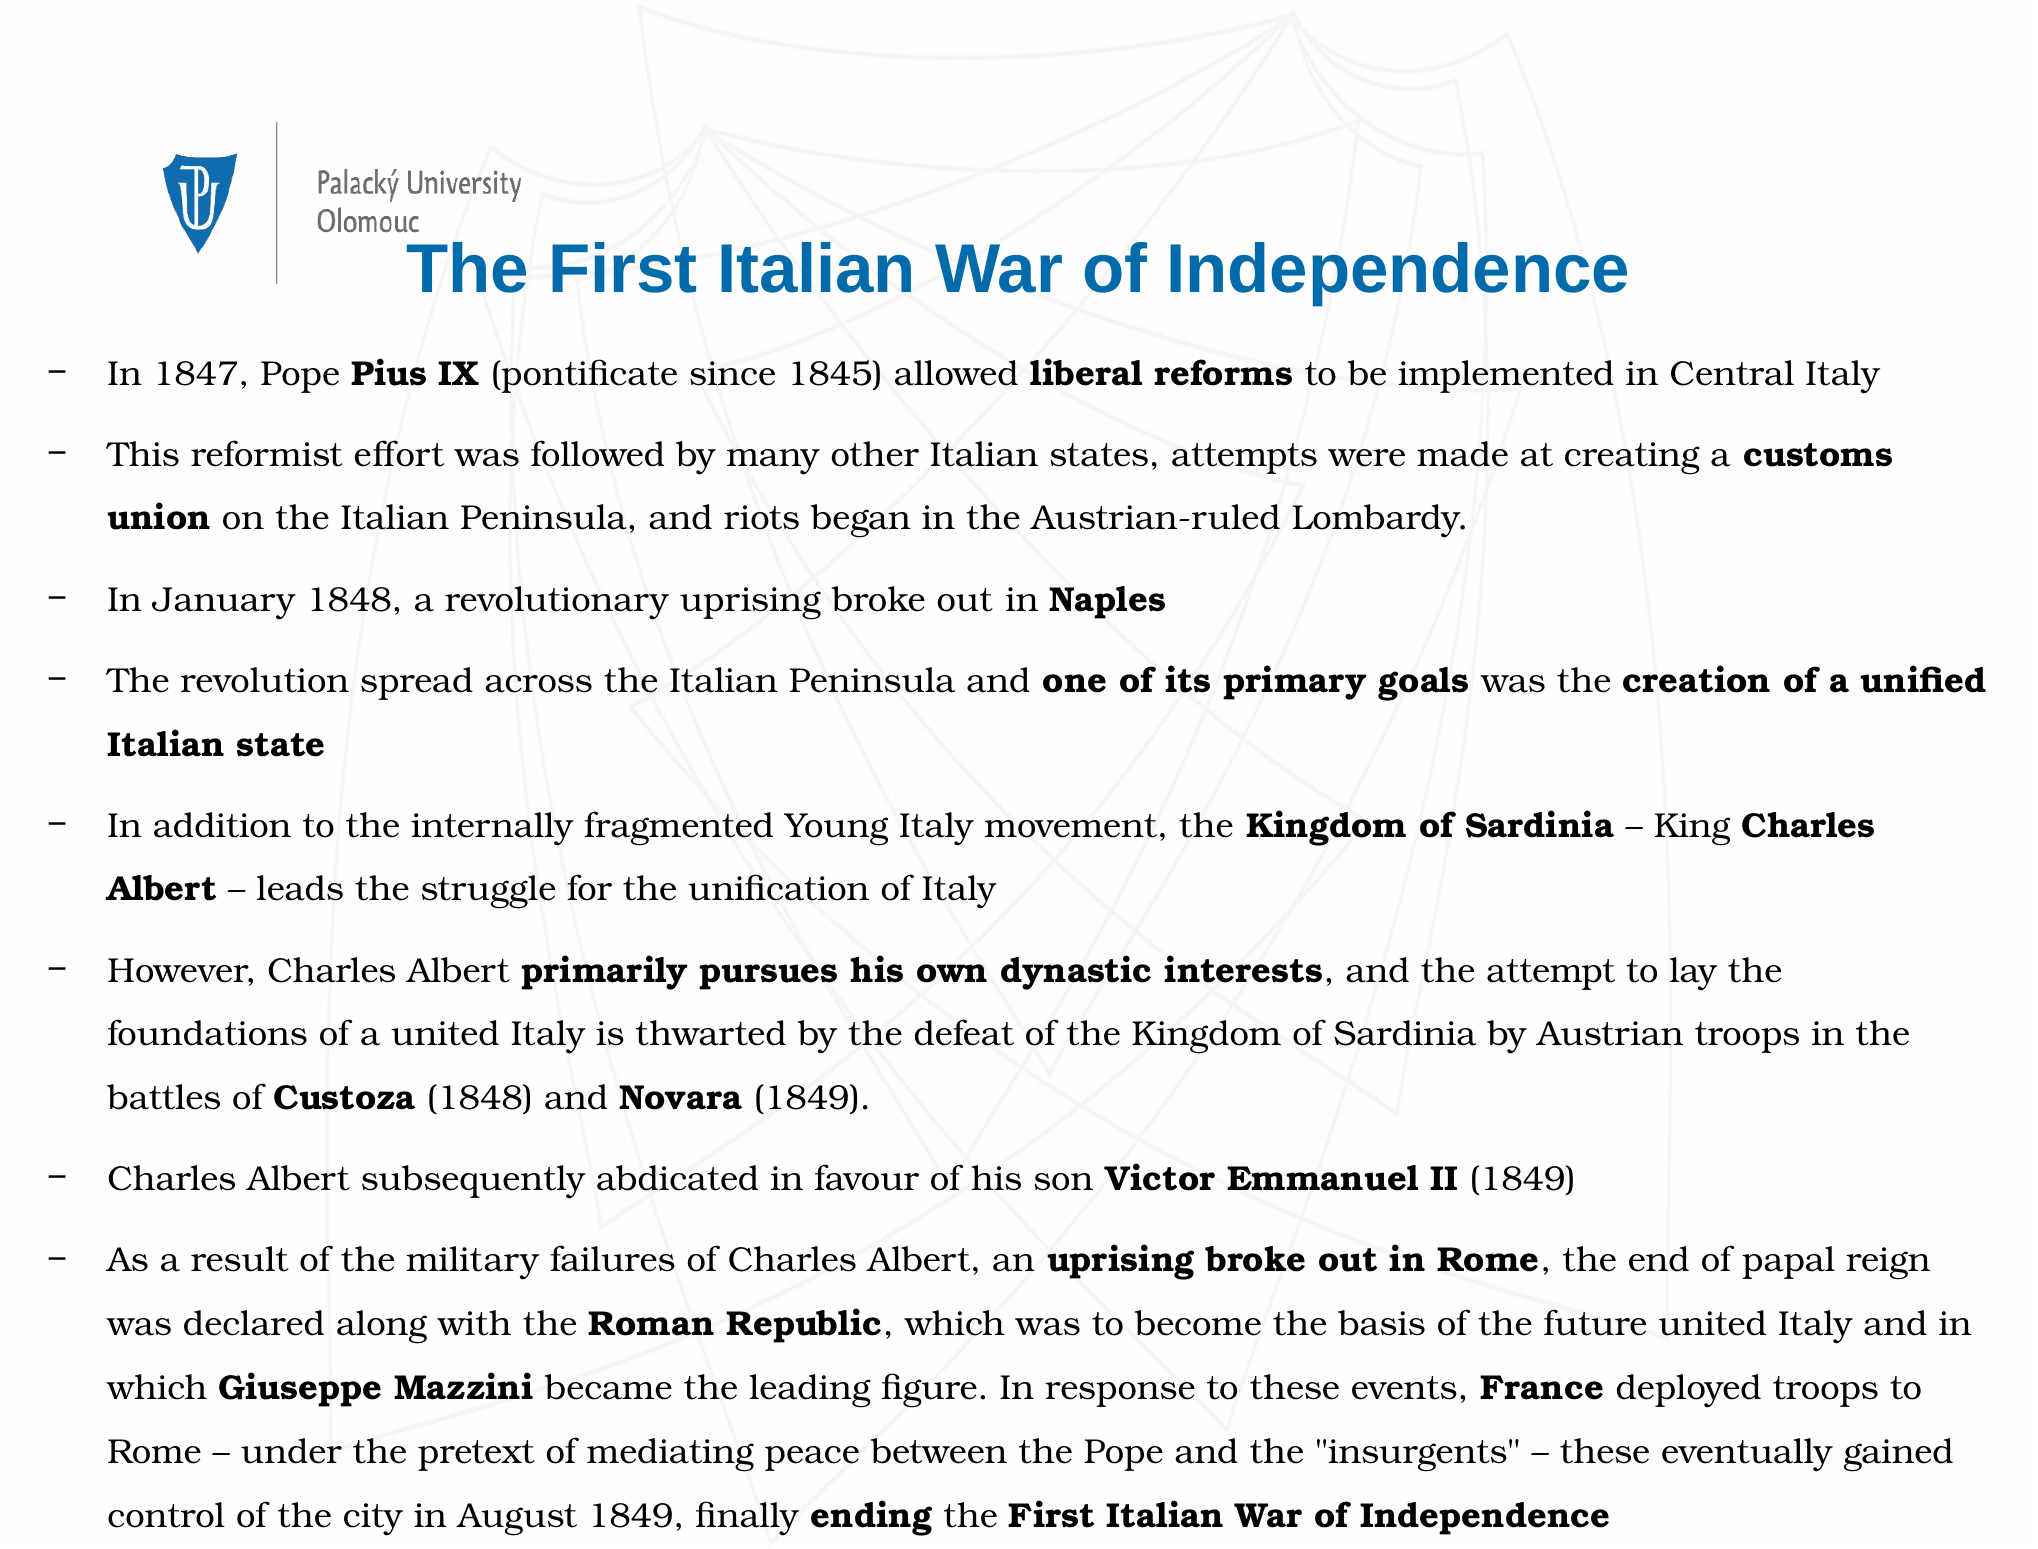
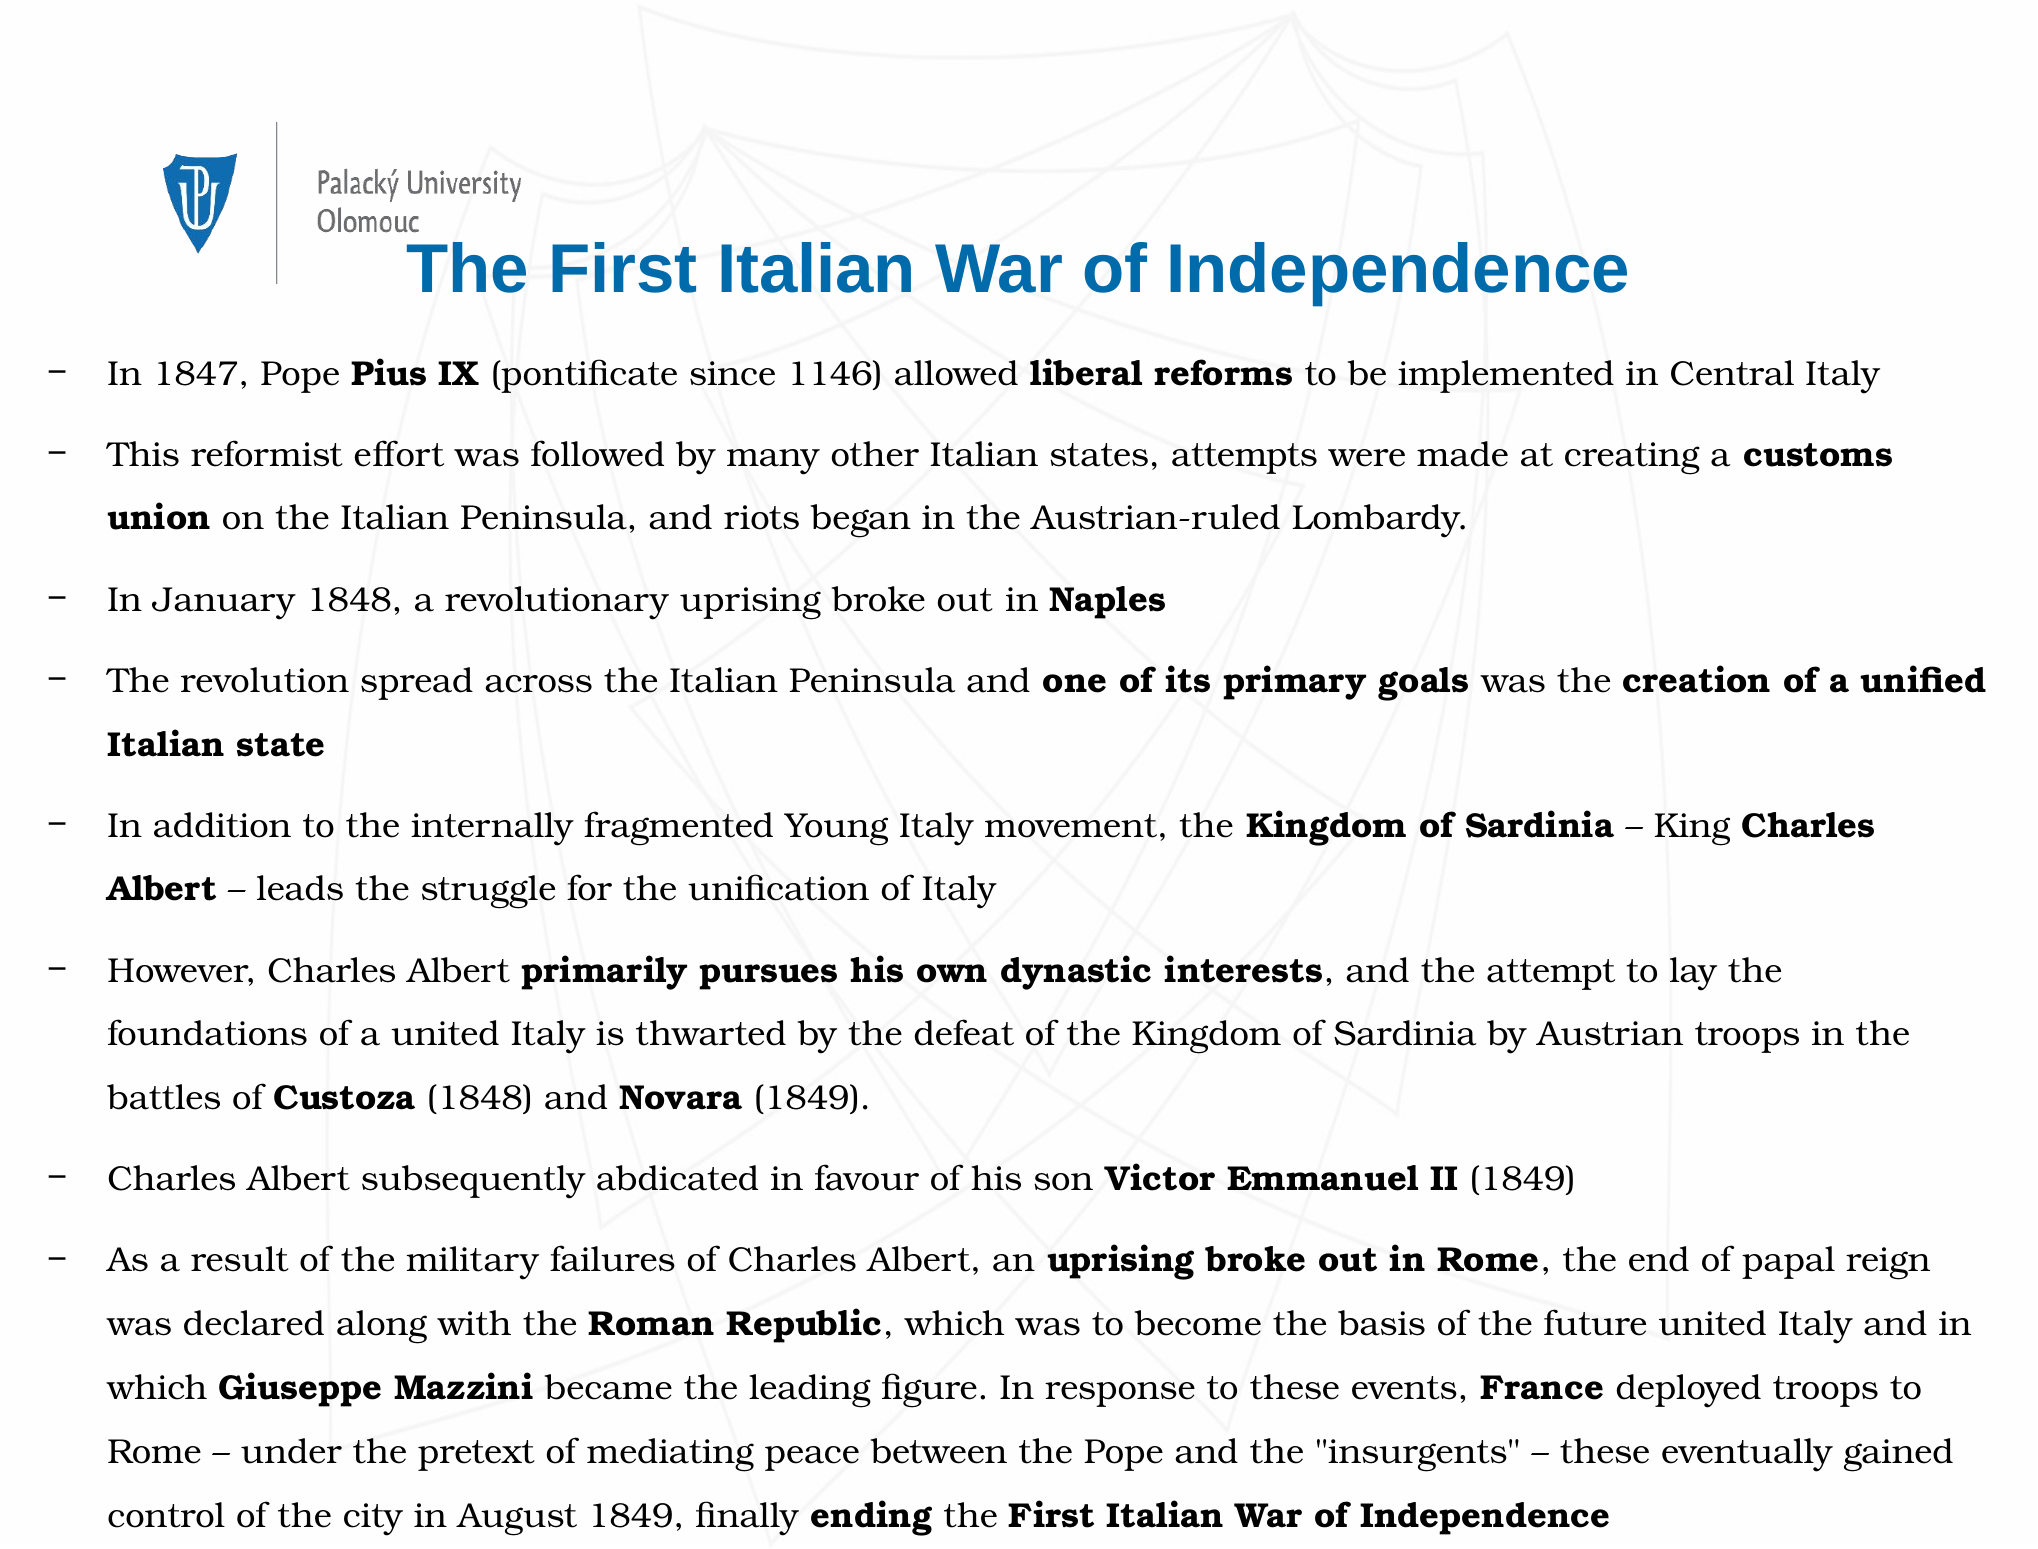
1845: 1845 -> 1146
